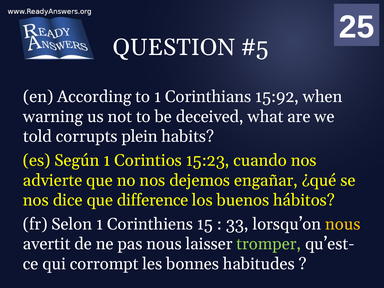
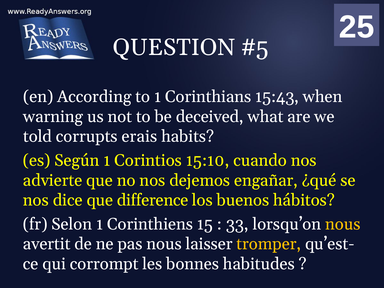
15:92: 15:92 -> 15:43
plein: plein -> erais
15:23: 15:23 -> 15:10
tromper colour: light green -> yellow
